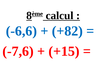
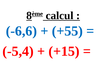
+82: +82 -> +55
-7,6: -7,6 -> -5,4
